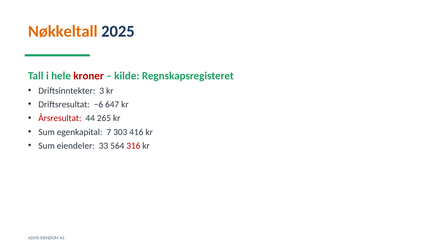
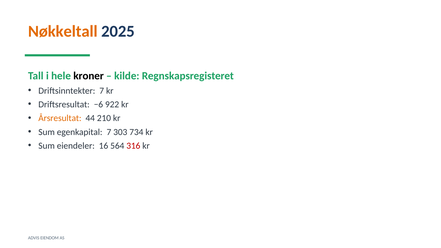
kroner colour: red -> black
Driftsinntekter 3: 3 -> 7
647: 647 -> 922
Årsresultat colour: red -> orange
265: 265 -> 210
416: 416 -> 734
33: 33 -> 16
